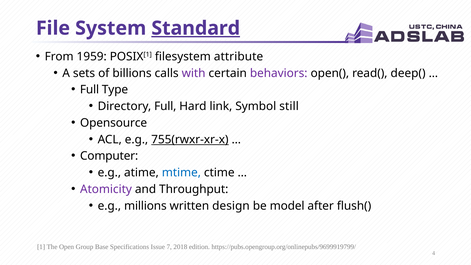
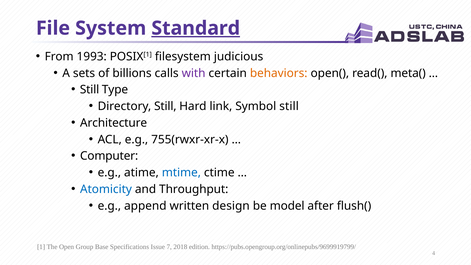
1959: 1959 -> 1993
attribute: attribute -> judicious
behaviors colour: purple -> orange
deep(: deep( -> meta(
Full at (90, 90): Full -> Still
Directory Full: Full -> Still
Opensource: Opensource -> Architecture
755(rwxr-xr-x underline: present -> none
Atomicity colour: purple -> blue
millions: millions -> append
